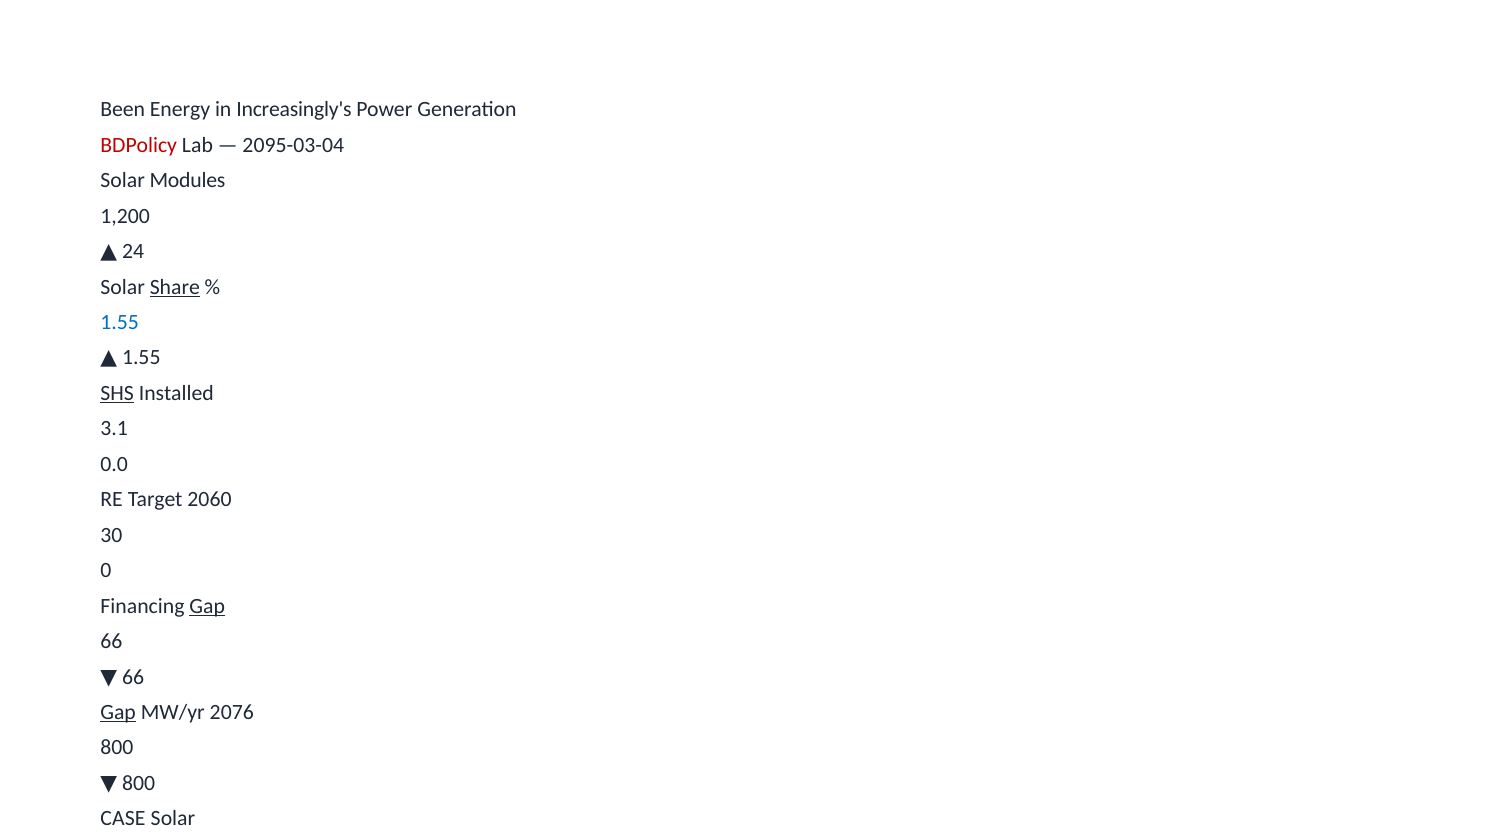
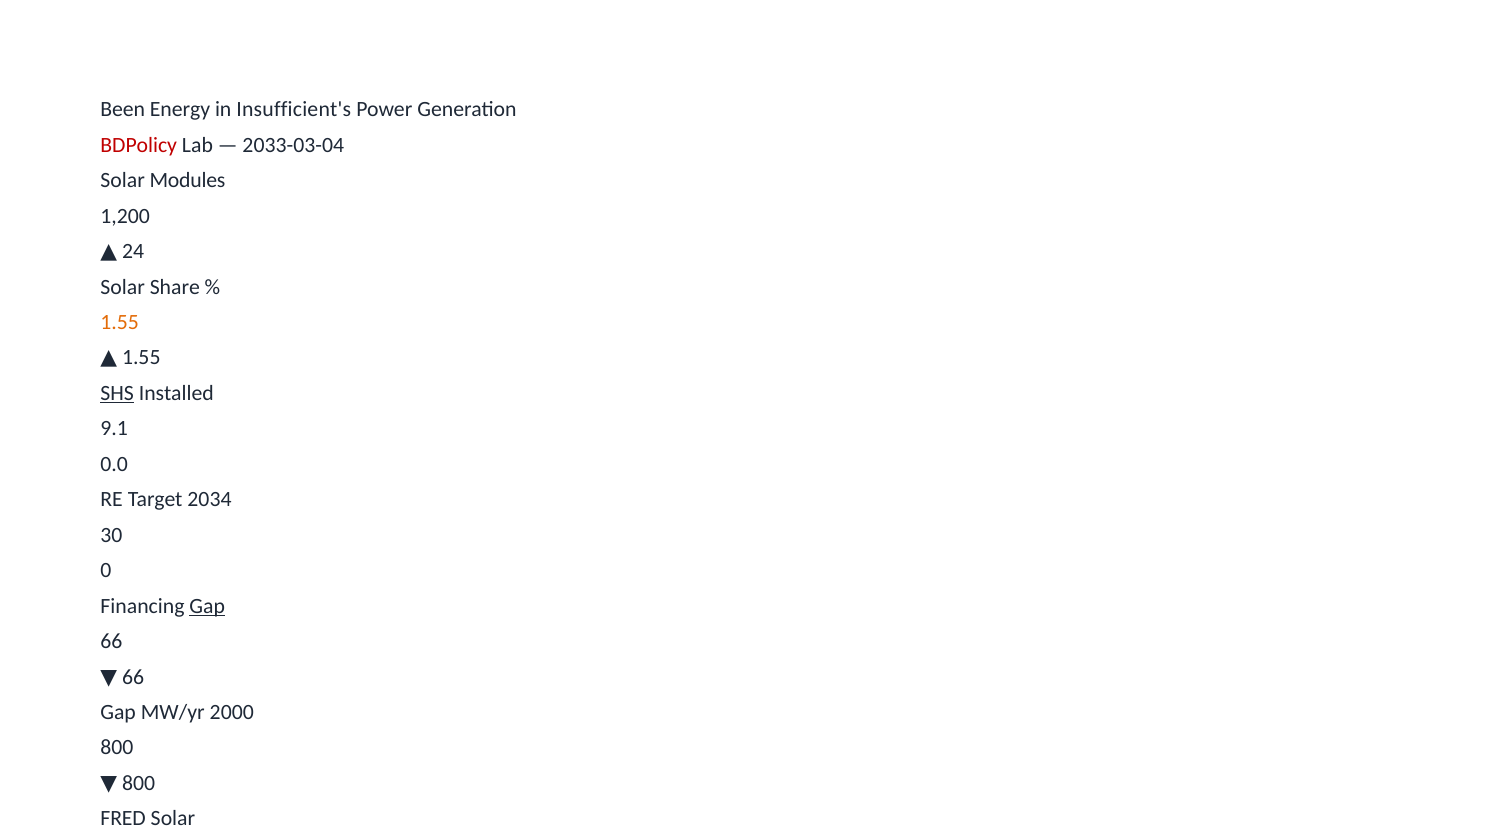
Increasingly's: Increasingly's -> Insufficient's
2095-03-04: 2095-03-04 -> 2033-03-04
Share underline: present -> none
1.55 colour: blue -> orange
3.1: 3.1 -> 9.1
2060: 2060 -> 2034
Gap at (118, 712) underline: present -> none
2076: 2076 -> 2000
CASE: CASE -> FRED
